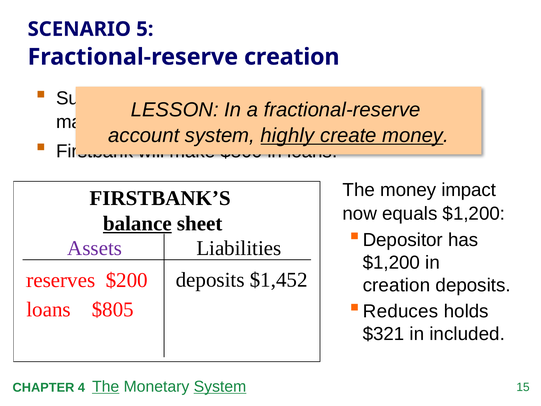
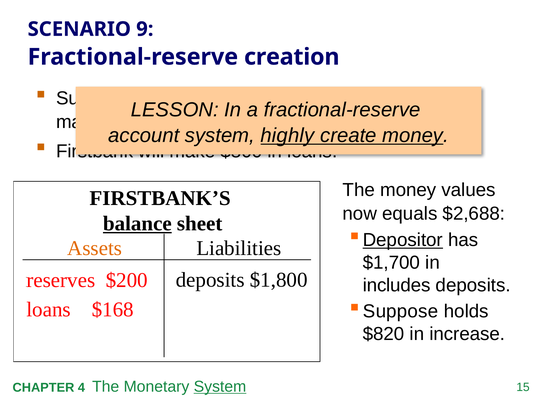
5: 5 -> 9
impact: impact -> values
equals $1,200: $1,200 -> $2,688
Depositor underline: none -> present
Assets colour: purple -> orange
$1,200 at (391, 262): $1,200 -> $1,700
$1,452: $1,452 -> $1,800
creation at (396, 285): creation -> includes
Reduces at (401, 311): Reduces -> Suppose
$805: $805 -> $168
$321: $321 -> $820
included: included -> increase
The at (106, 386) underline: present -> none
